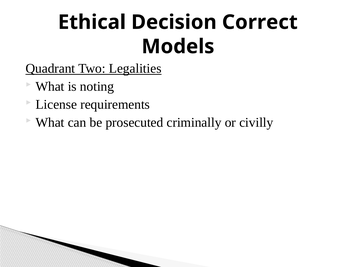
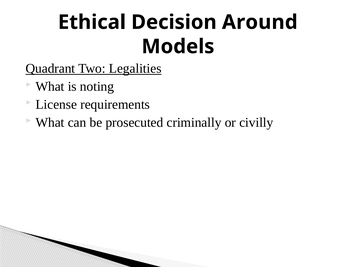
Correct: Correct -> Around
